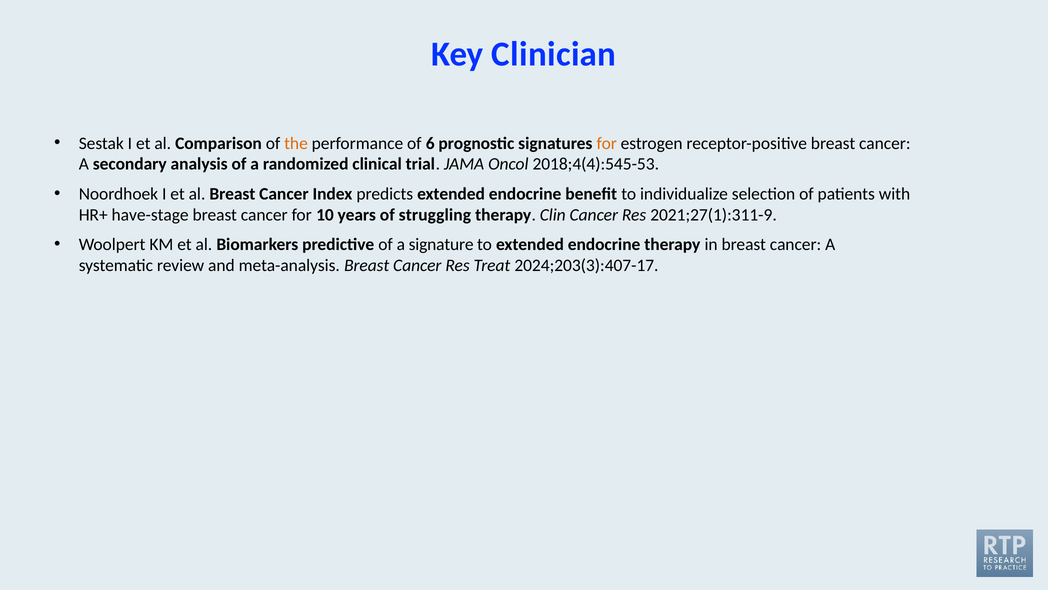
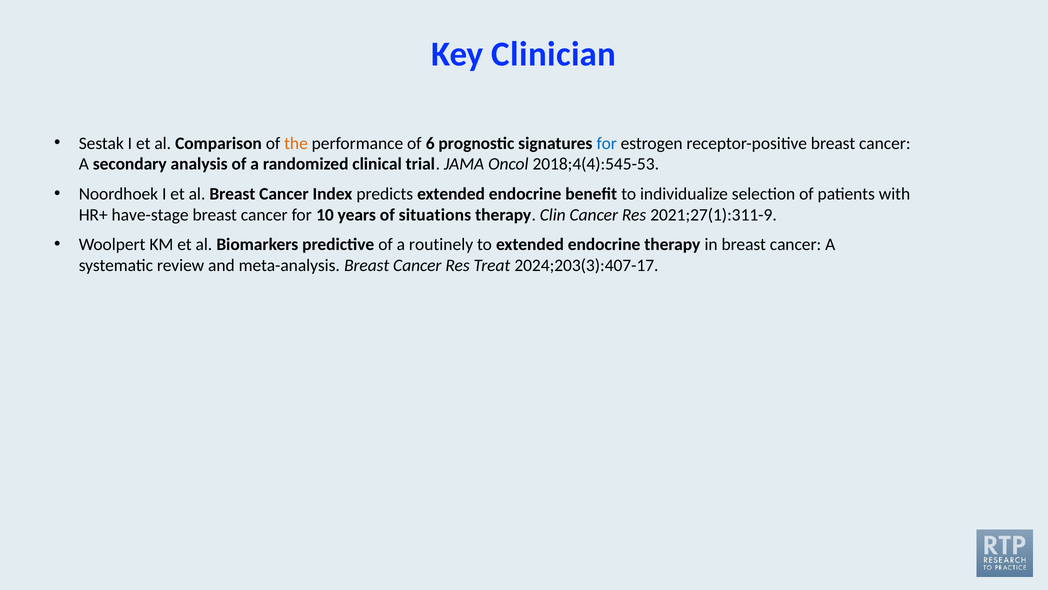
for at (607, 143) colour: orange -> blue
struggling: struggling -> situations
signature: signature -> routinely
